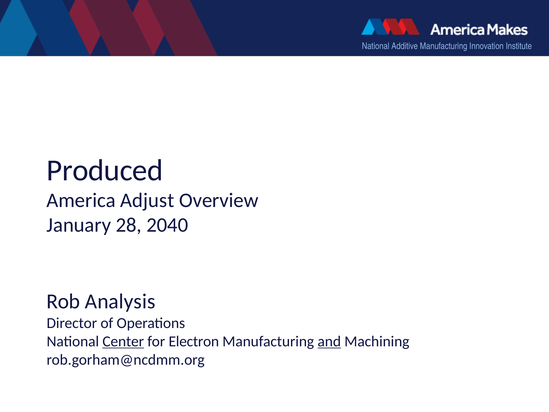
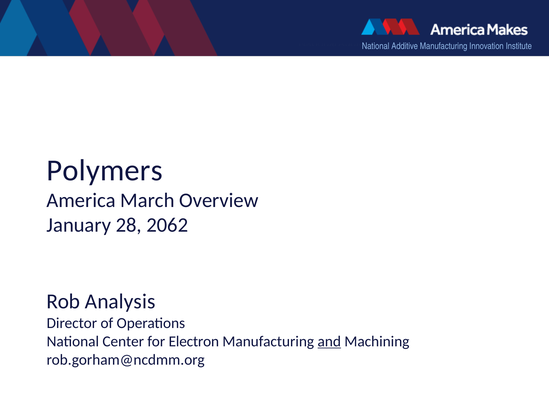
Produced: Produced -> Polymers
Adjust: Adjust -> March
2040: 2040 -> 2062
Center underline: present -> none
